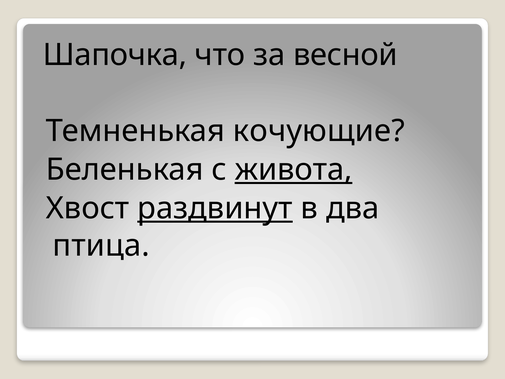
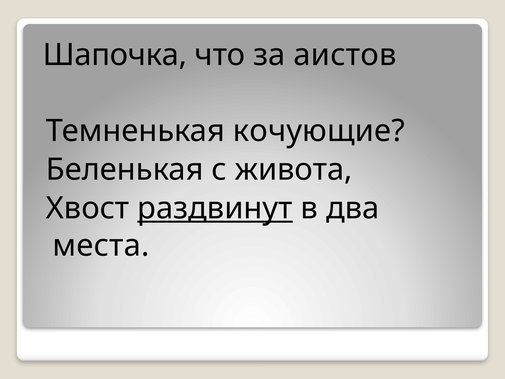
весной: весной -> аистов
живота underline: present -> none
птица: птица -> места
